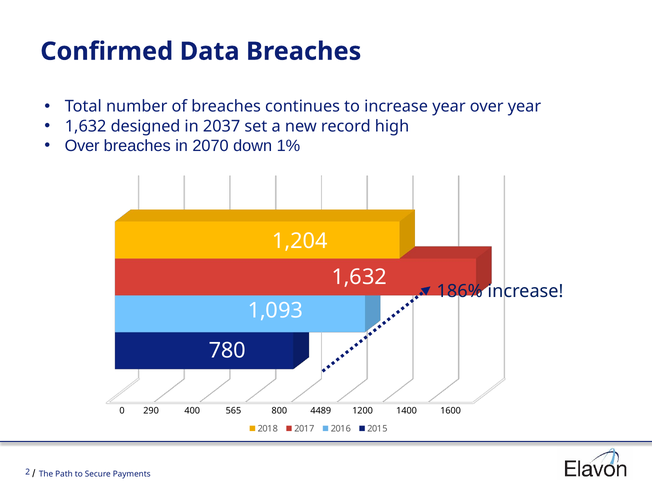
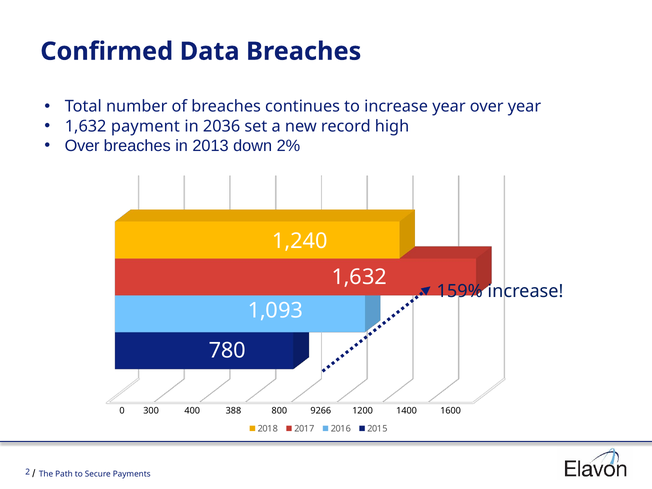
designed: designed -> payment
2037: 2037 -> 2036
2070: 2070 -> 2013
1%: 1% -> 2%
1,204: 1,204 -> 1,240
186%: 186% -> 159%
290: 290 -> 300
565: 565 -> 388
4489: 4489 -> 9266
